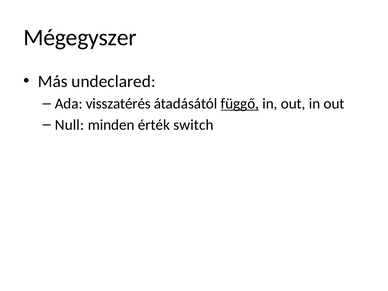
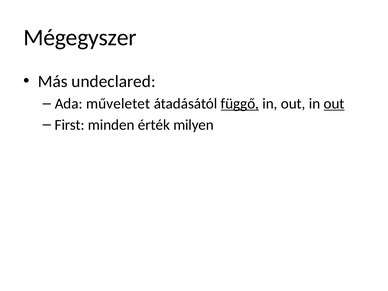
visszatérés: visszatérés -> műveletet
out at (334, 104) underline: none -> present
Null: Null -> First
switch: switch -> milyen
